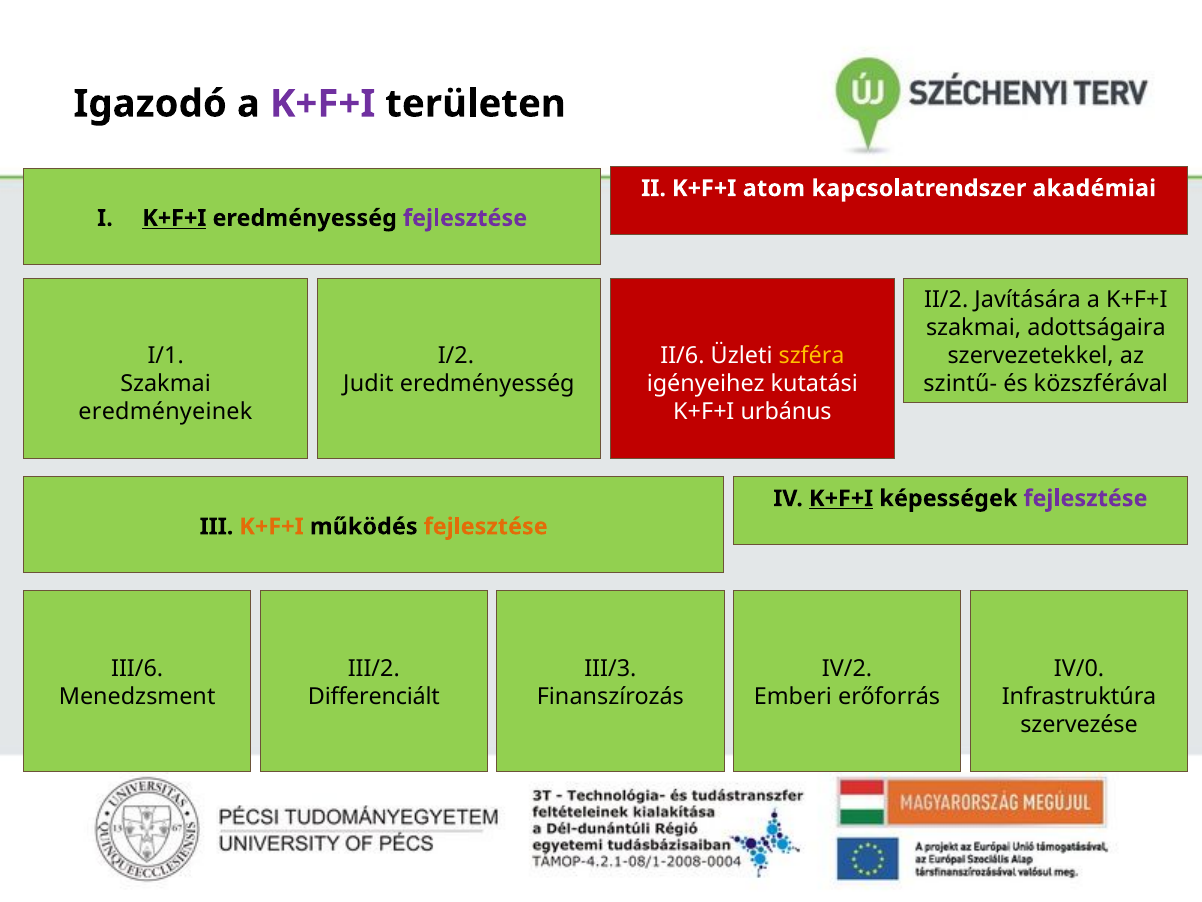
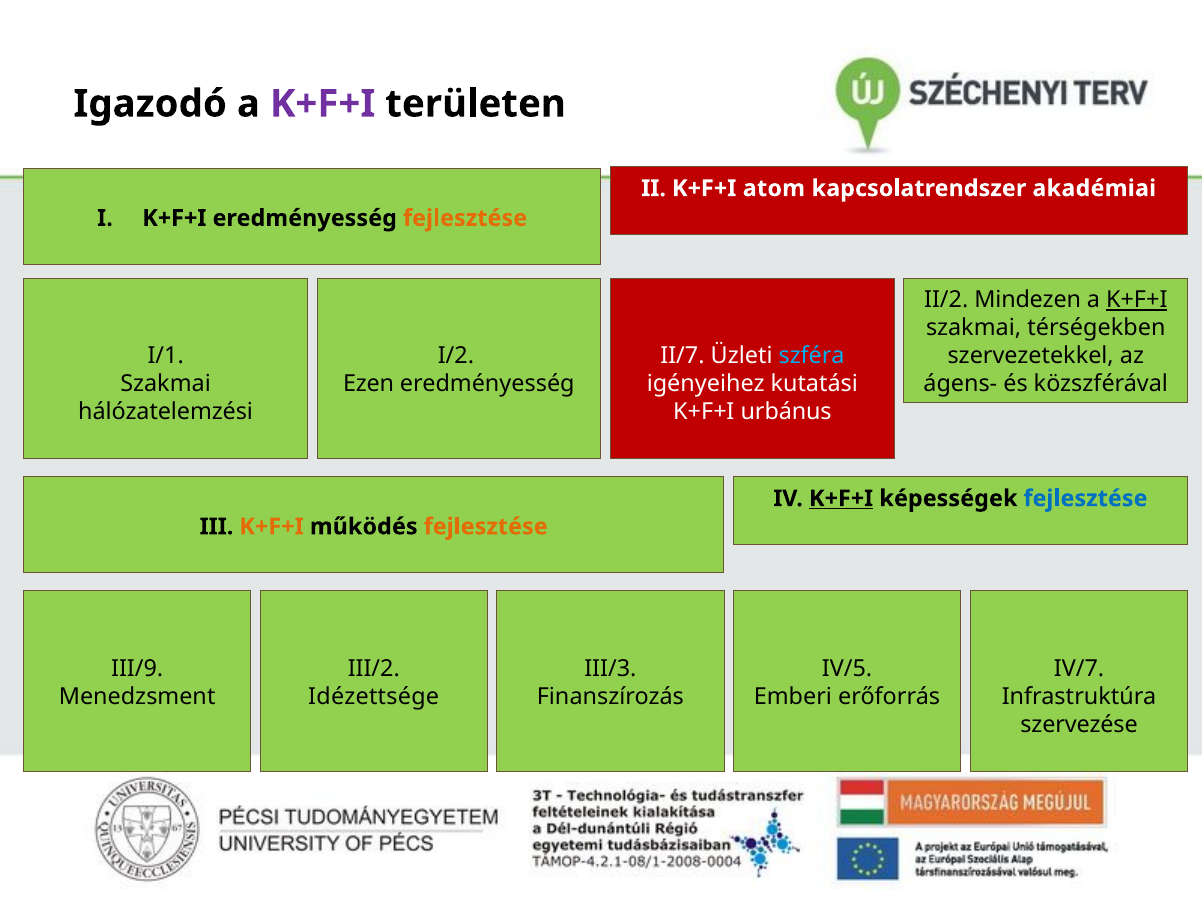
K+F+I at (174, 218) underline: present -> none
fejlesztése at (465, 218) colour: purple -> orange
Javítására: Javítására -> Mindezen
K+F+I at (1137, 300) underline: none -> present
adottságaira: adottságaira -> térségekben
II/6: II/6 -> II/7
szféra colour: yellow -> light blue
Judit: Judit -> Ezen
szintű-: szintű- -> ágens-
eredményeinek: eredményeinek -> hálózatelemzési
fejlesztése at (1085, 498) colour: purple -> blue
III/6: III/6 -> III/9
IV/2: IV/2 -> IV/5
IV/0: IV/0 -> IV/7
Differenciált: Differenciált -> Idézettsége
